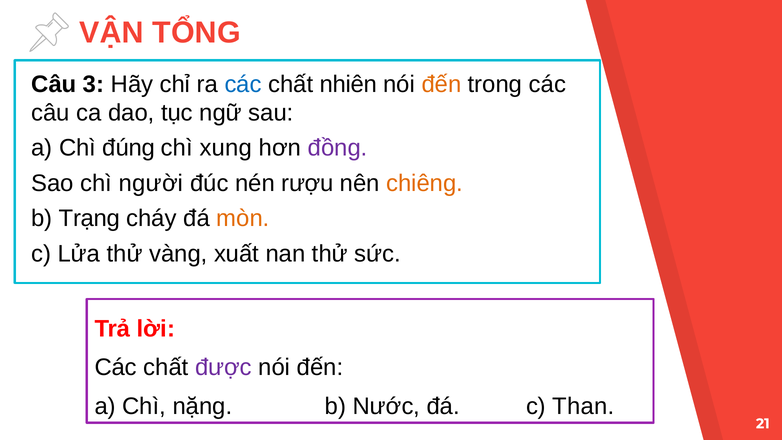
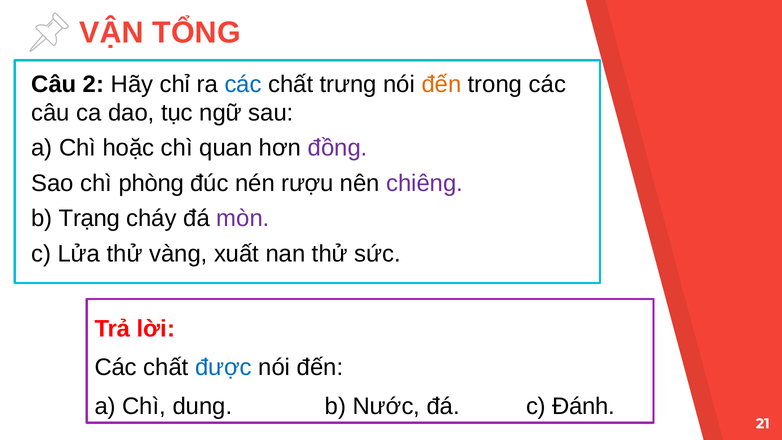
3: 3 -> 2
nhiên: nhiên -> trưng
đúng: đúng -> hoặc
xung: xung -> quan
người: người -> phòng
chiêng colour: orange -> purple
mòn colour: orange -> purple
được colour: purple -> blue
nặng: nặng -> dung
Than: Than -> Đánh
